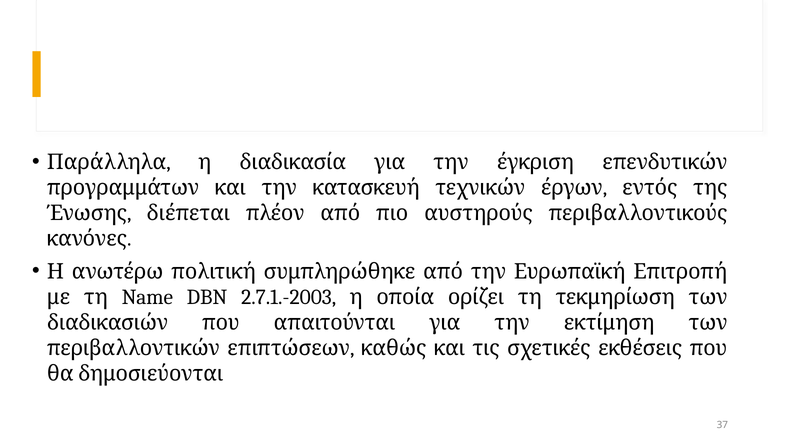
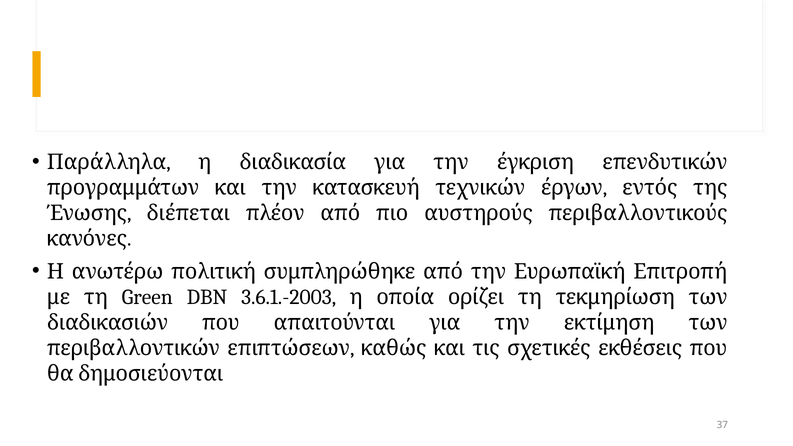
Name: Name -> Green
2.7.1.-2003: 2.7.1.-2003 -> 3.6.1.-2003
